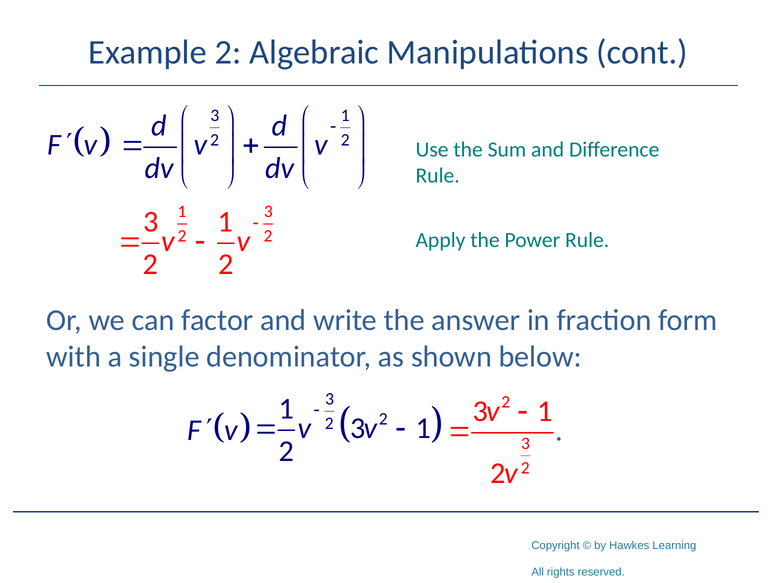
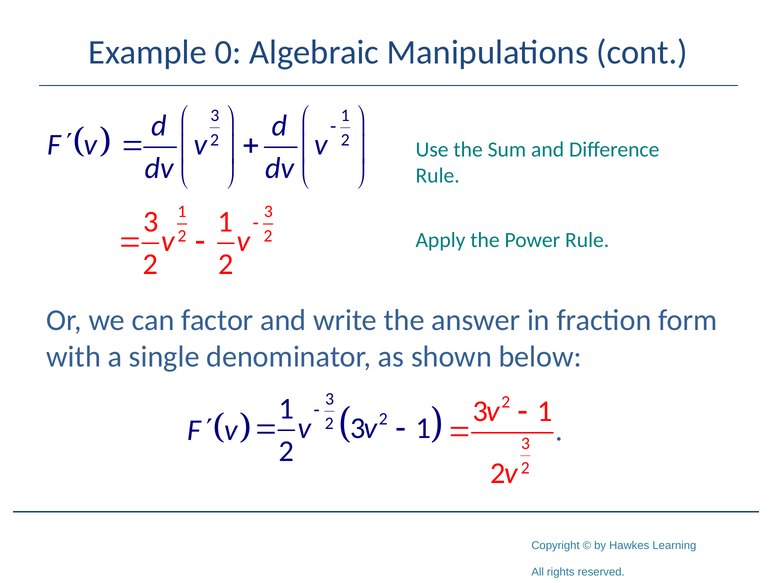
Example 2: 2 -> 0
